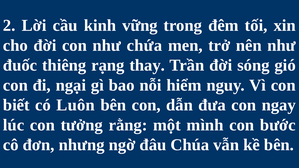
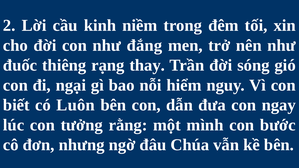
vững: vững -> niềm
chứa: chứa -> đắng
